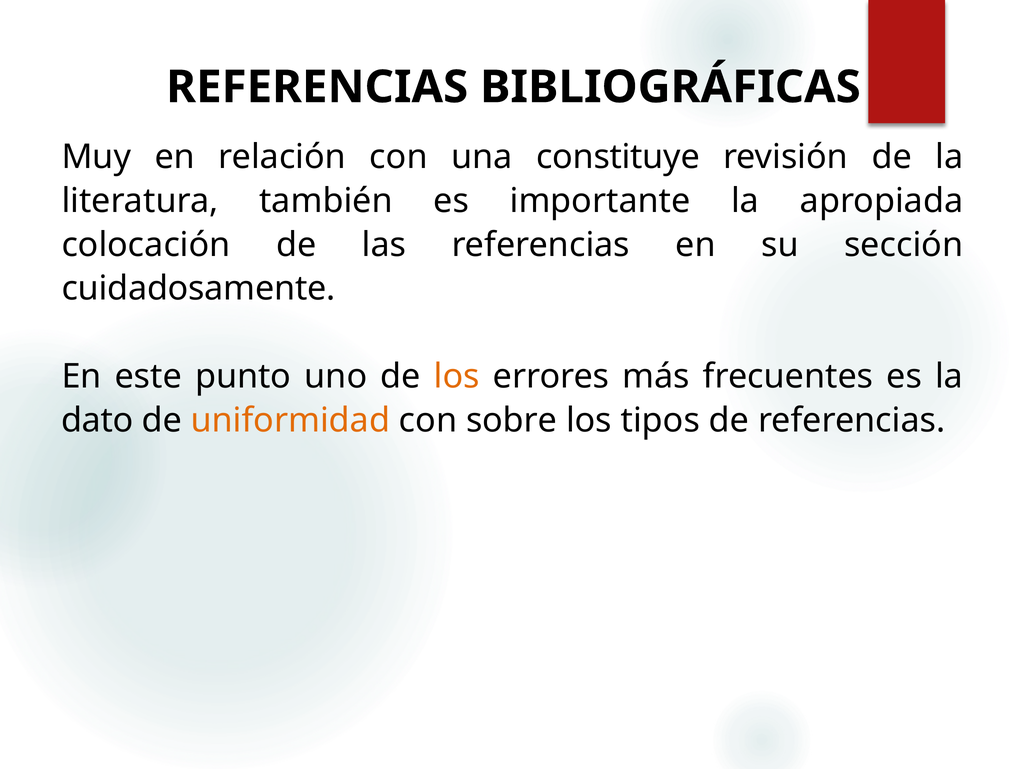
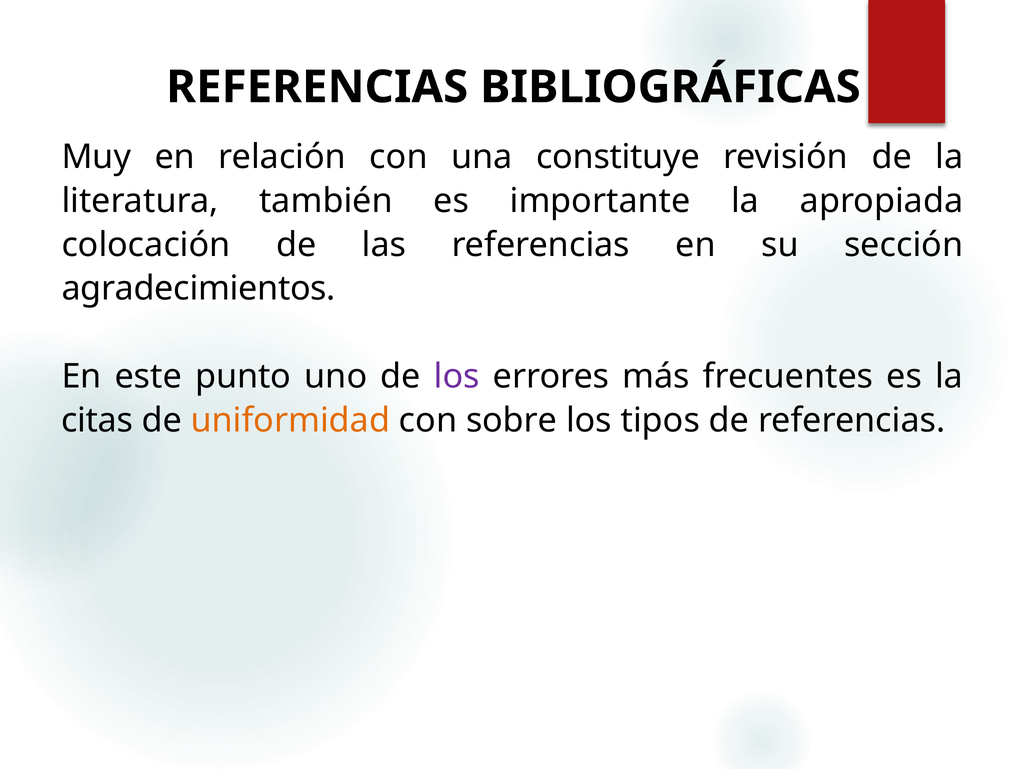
cuidadosamente: cuidadosamente -> agradecimientos
los at (457, 376) colour: orange -> purple
dato: dato -> citas
